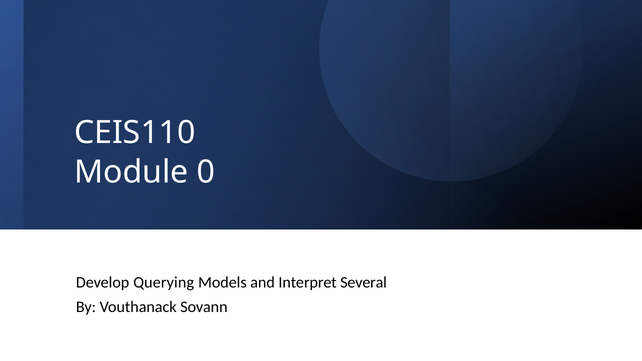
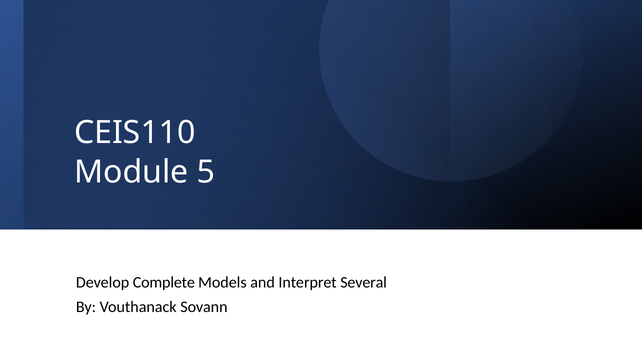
0: 0 -> 5
Querying: Querying -> Complete
